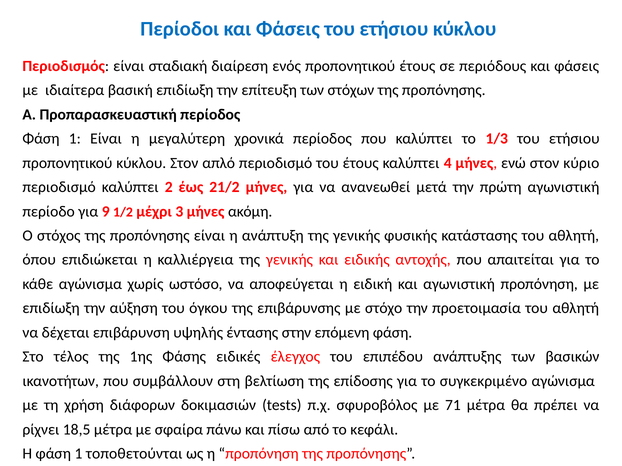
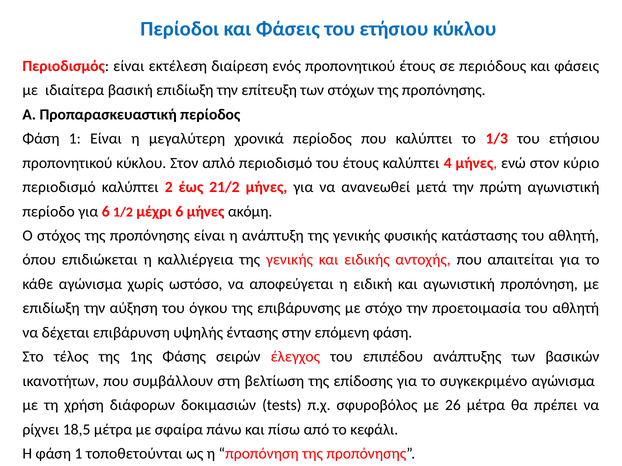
σταδιακή: σταδιακή -> εκτέλεση
για 9: 9 -> 6
μέχρι 3: 3 -> 6
ειδικές: ειδικές -> σειρών
71: 71 -> 26
